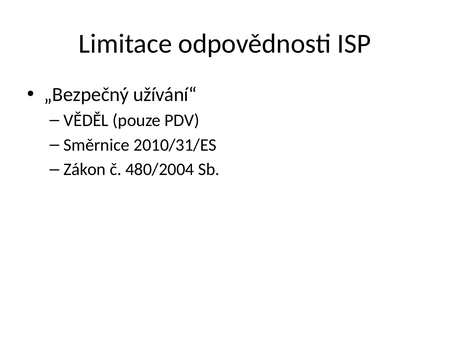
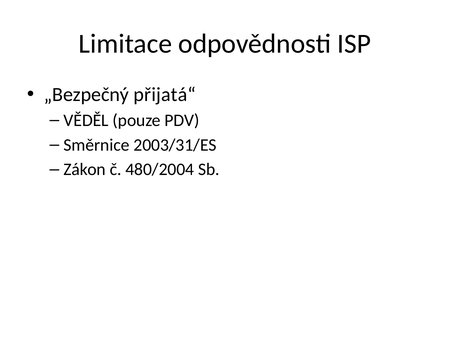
užívání“: užívání“ -> přijatá“
2010/31/ES: 2010/31/ES -> 2003/31/ES
